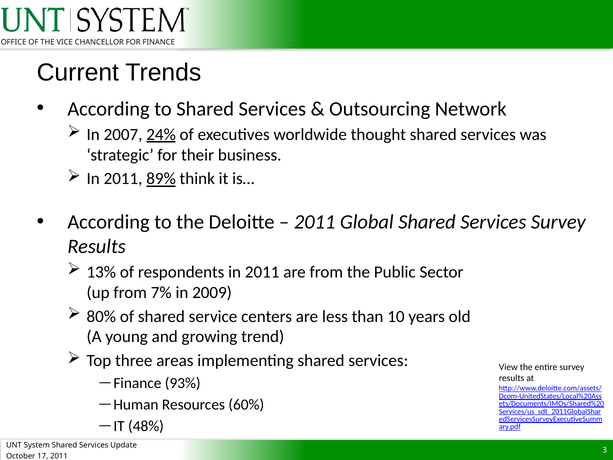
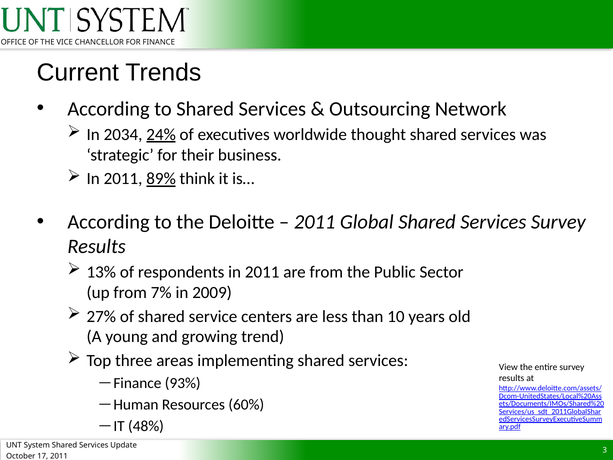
2007: 2007 -> 2034
80%: 80% -> 27%
